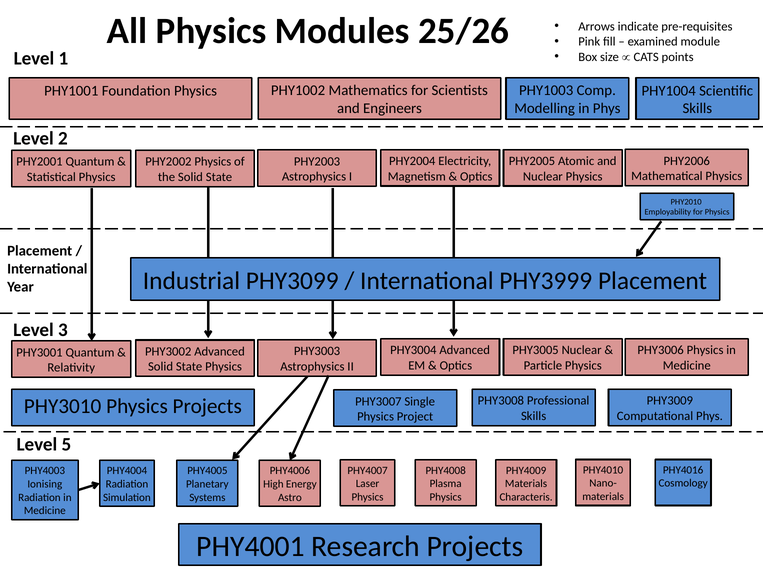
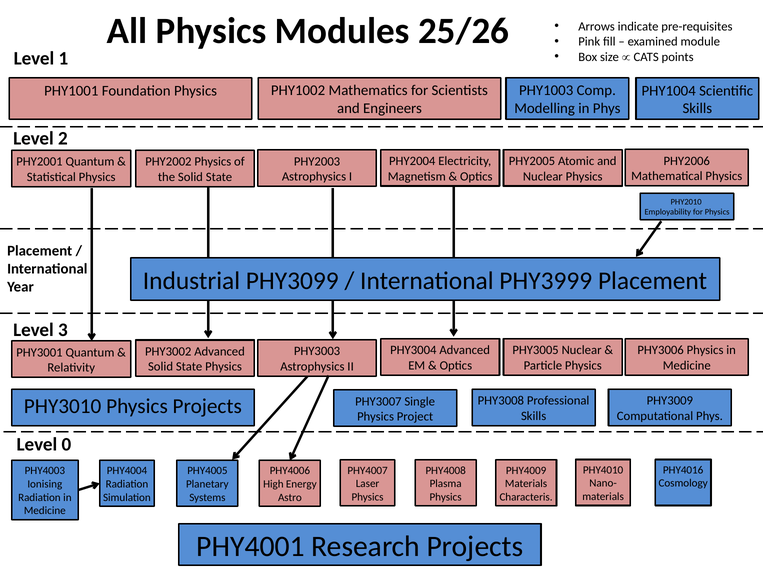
5: 5 -> 0
